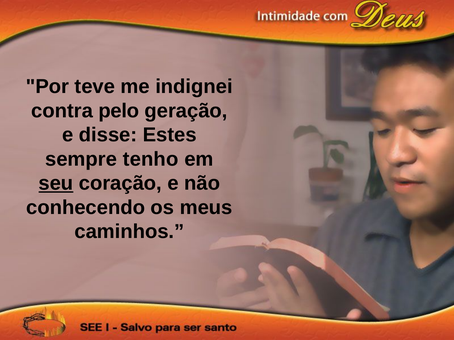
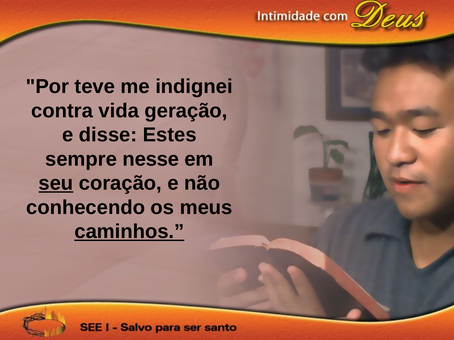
pelo: pelo -> vida
tenho: tenho -> nesse
caminhos underline: none -> present
